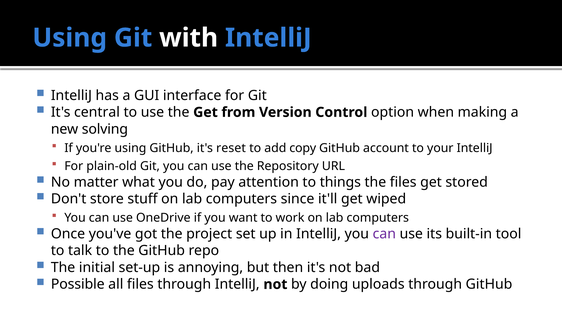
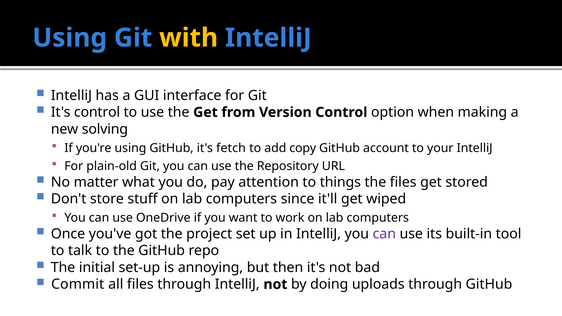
with colour: white -> yellow
It's central: central -> control
reset: reset -> fetch
Possible: Possible -> Commit
